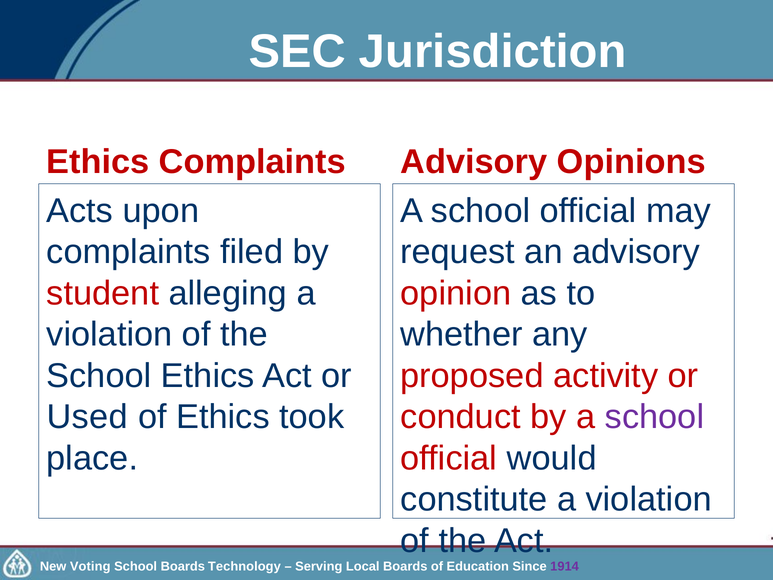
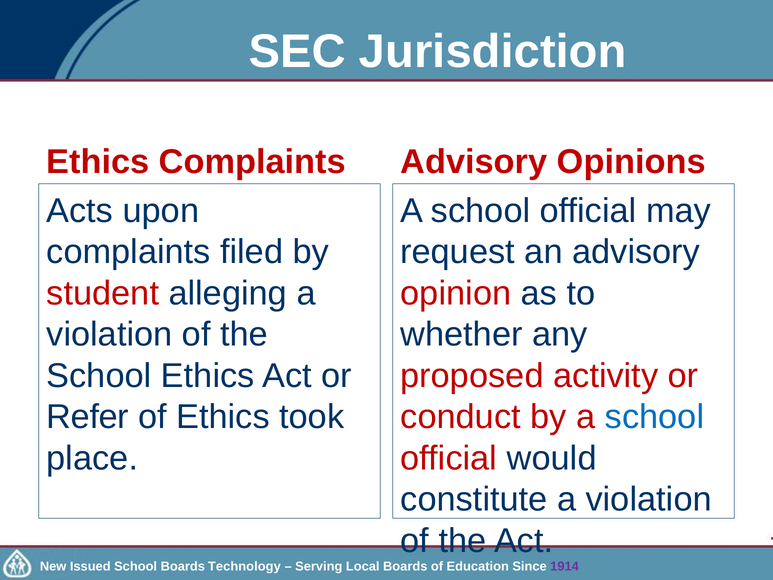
Used: Used -> Refer
school at (654, 417) colour: purple -> blue
Voting: Voting -> Issued
